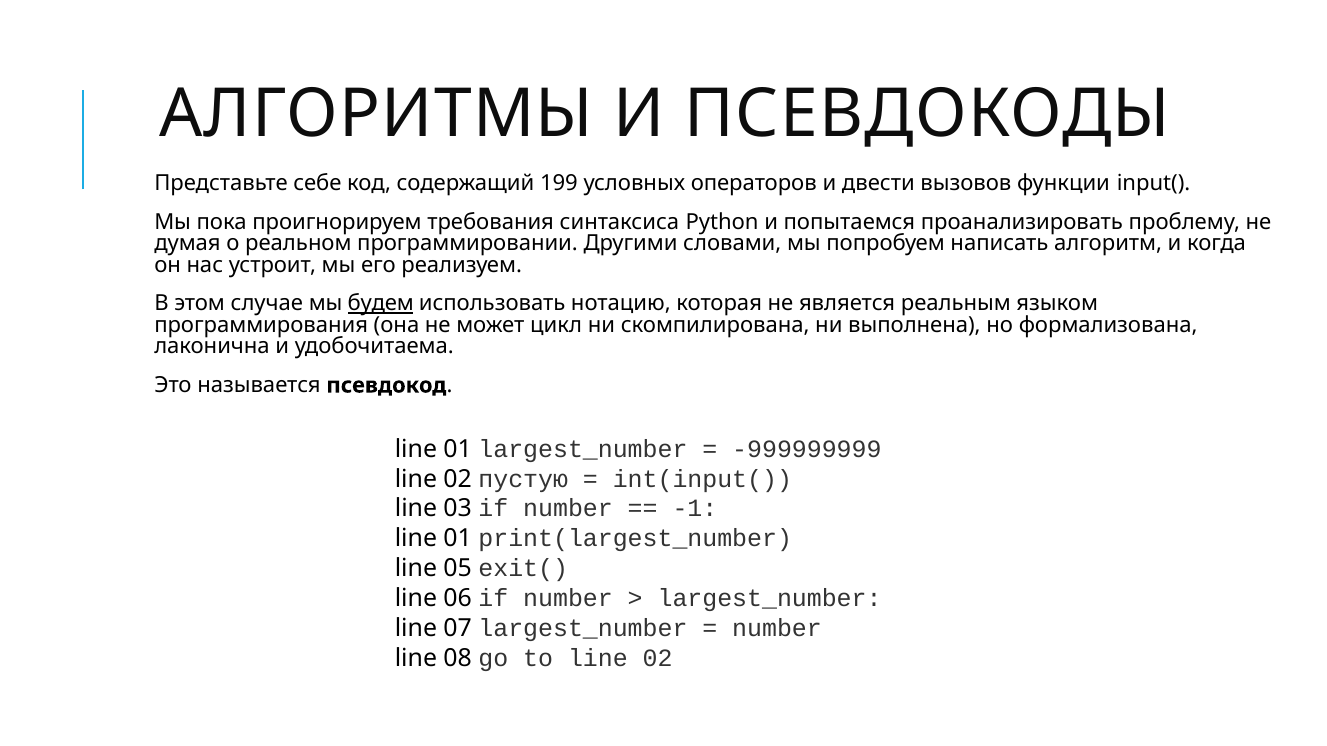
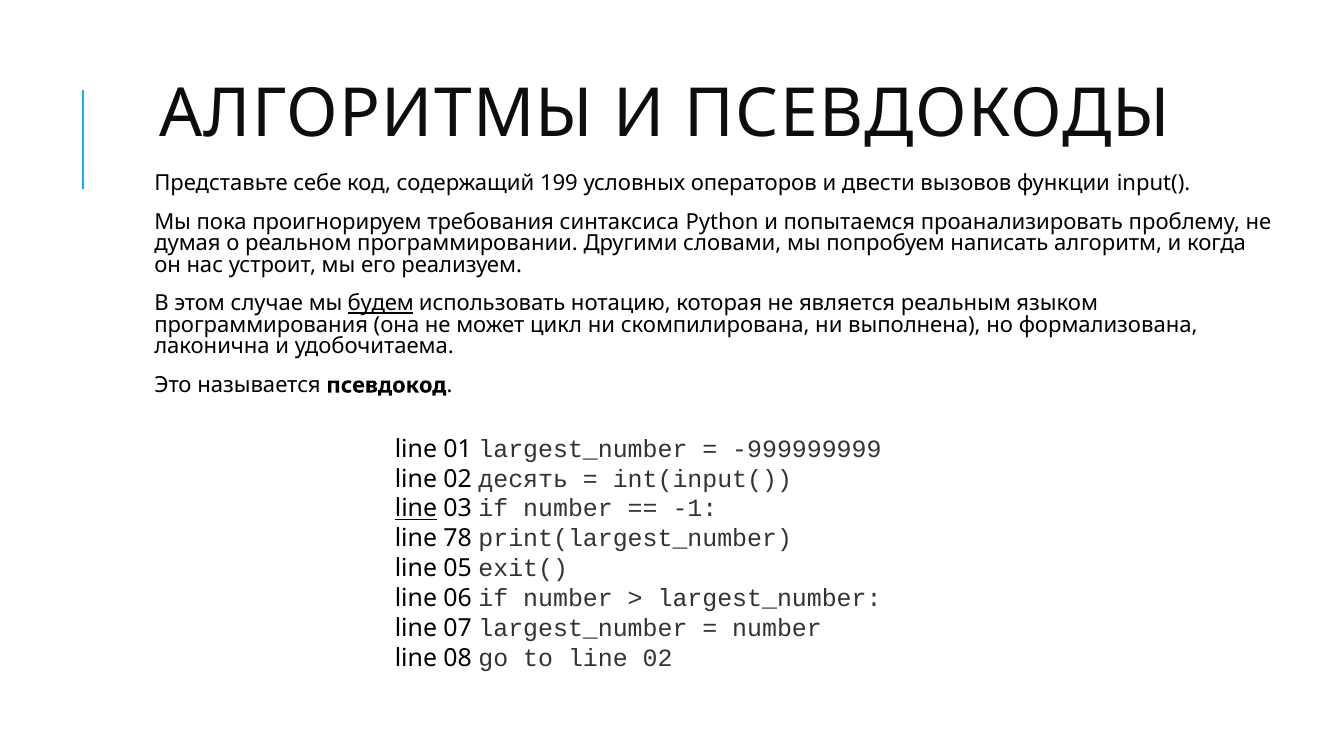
пустую: пустую -> десять
line at (416, 509) underline: none -> present
01 at (458, 539): 01 -> 78
